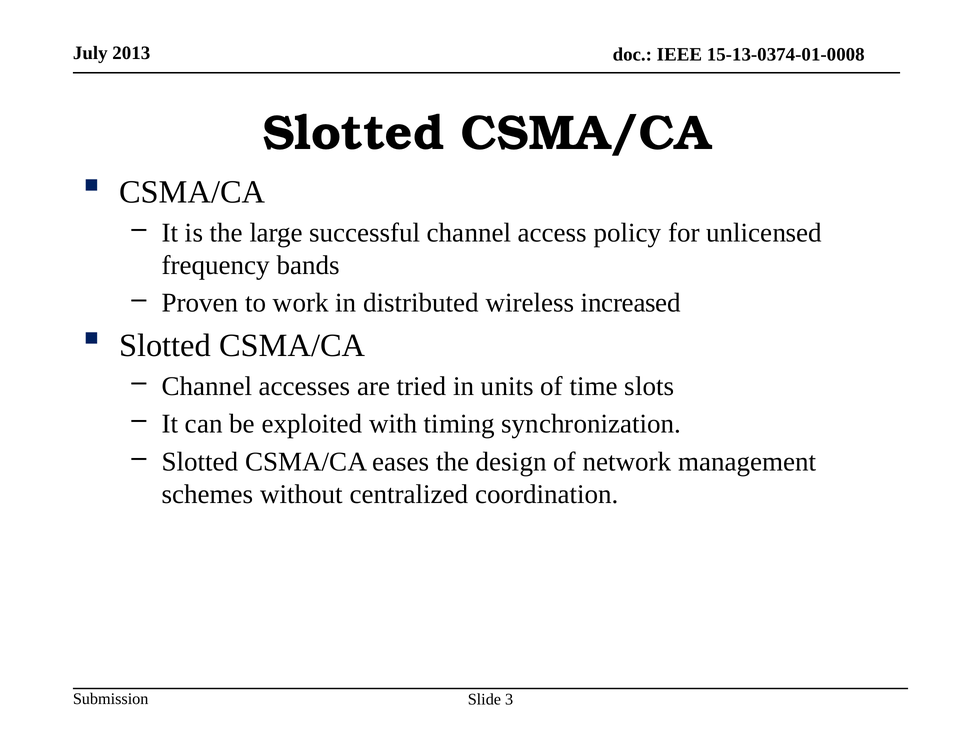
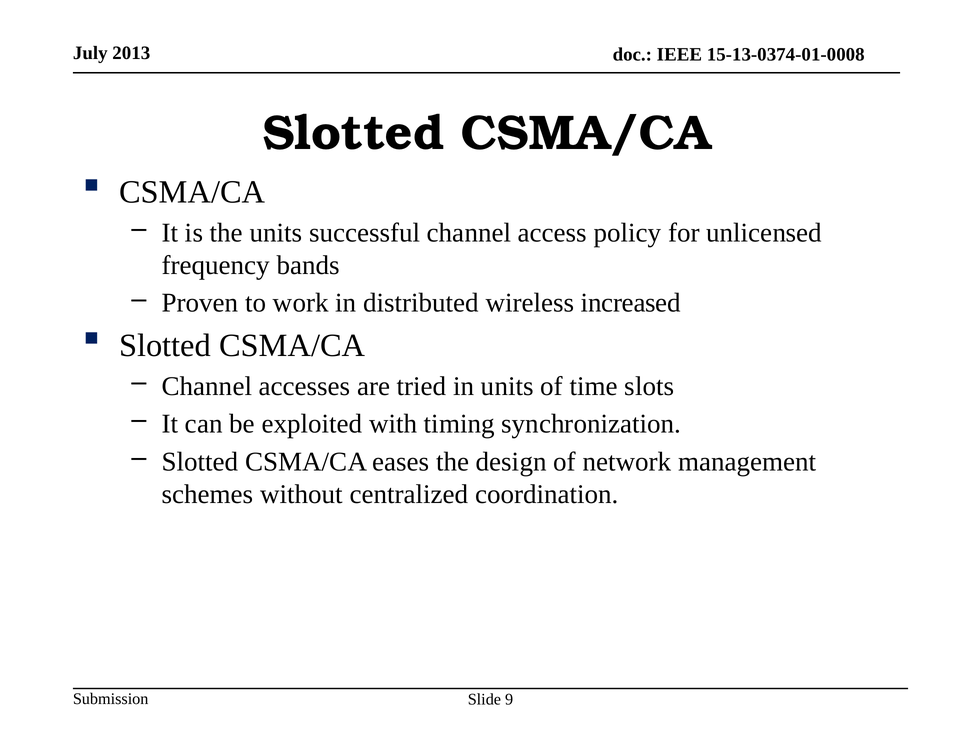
the large: large -> units
3: 3 -> 9
